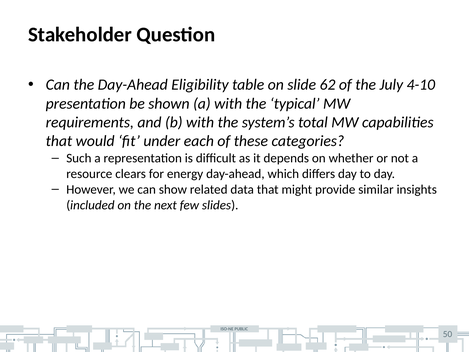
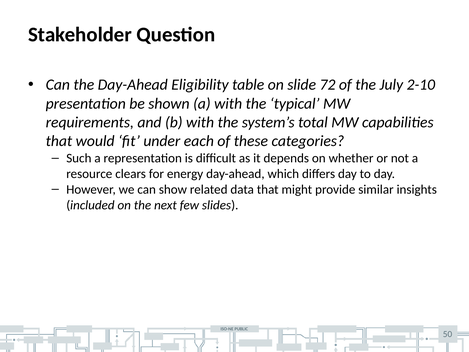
62: 62 -> 72
4-10: 4-10 -> 2-10
